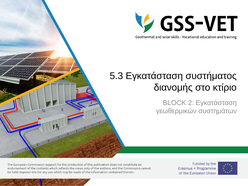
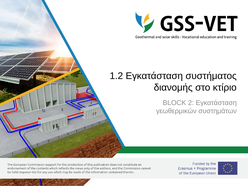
5.3: 5.3 -> 1.2
